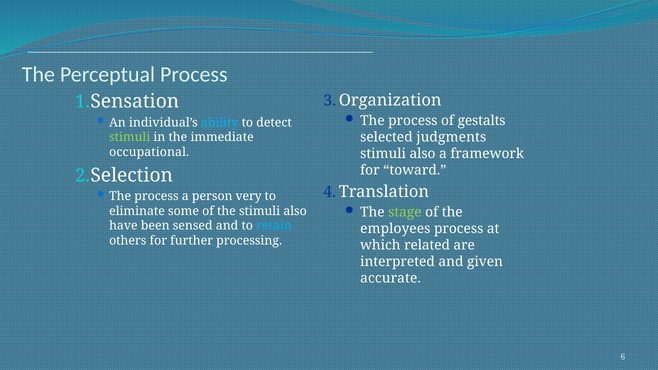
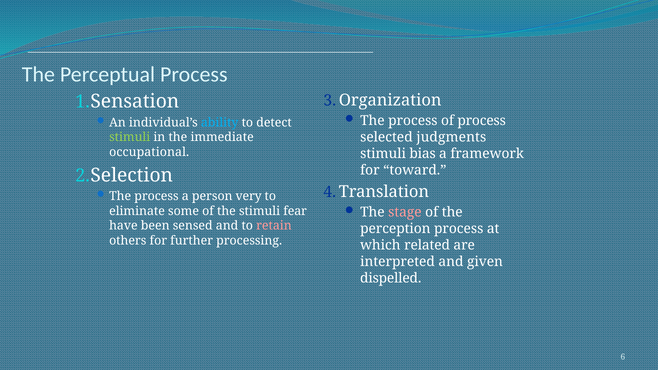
of gestalts: gestalts -> process
also at (423, 154): also -> bias
stage colour: light green -> pink
the stimuli also: also -> fear
retain colour: light blue -> pink
employees: employees -> perception
accurate: accurate -> dispelled
